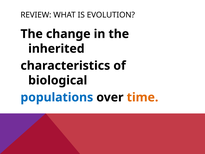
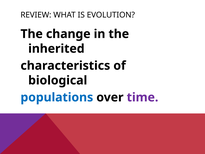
time colour: orange -> purple
